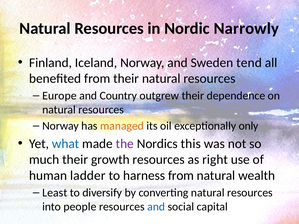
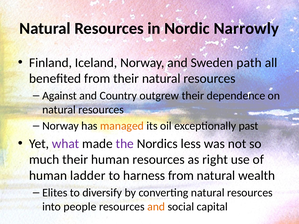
tend: tend -> path
Europe: Europe -> Against
only: only -> past
what colour: blue -> purple
this: this -> less
their growth: growth -> human
Least: Least -> Elites
and at (156, 207) colour: blue -> orange
